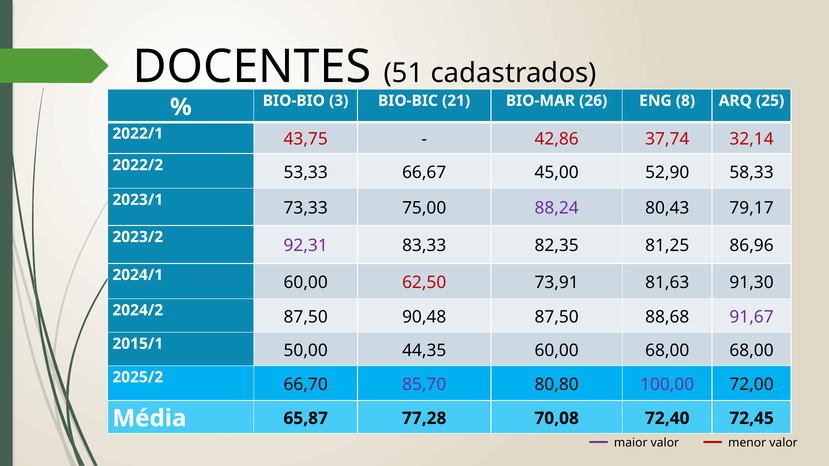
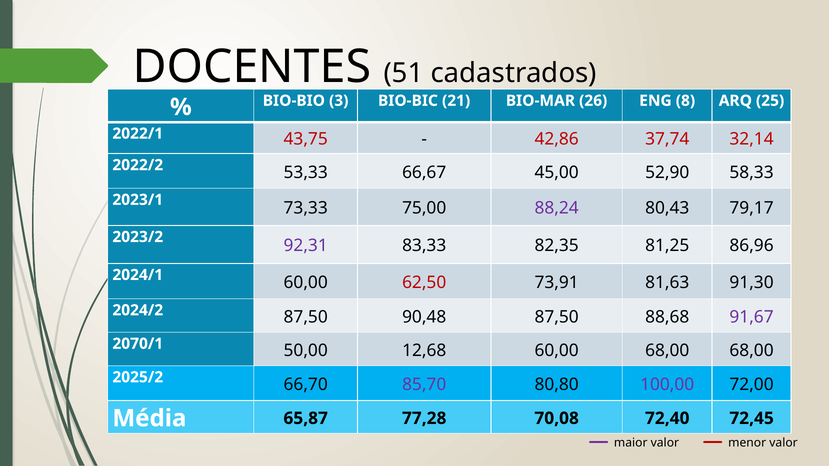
2015/1: 2015/1 -> 2070/1
44,35: 44,35 -> 12,68
